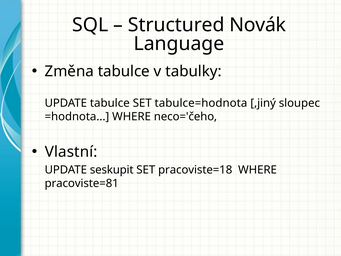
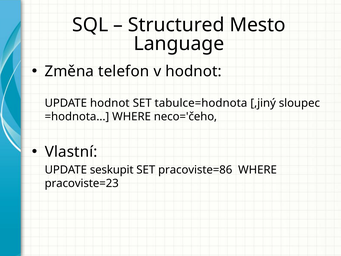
Novák: Novák -> Mesto
Změna tabulce: tabulce -> telefon
v tabulky: tabulky -> hodnot
UPDATE tabulce: tabulce -> hodnot
pracoviste=18: pracoviste=18 -> pracoviste=86
pracoviste=81: pracoviste=81 -> pracoviste=23
